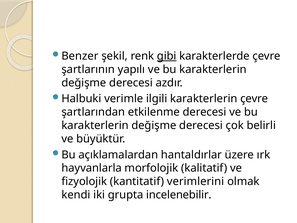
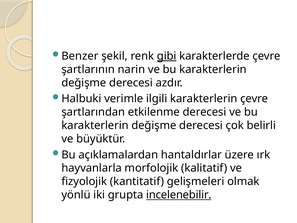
yapılı: yapılı -> narin
verimlerini: verimlerini -> gelişmeleri
kendi: kendi -> yönlü
incelenebilir underline: none -> present
